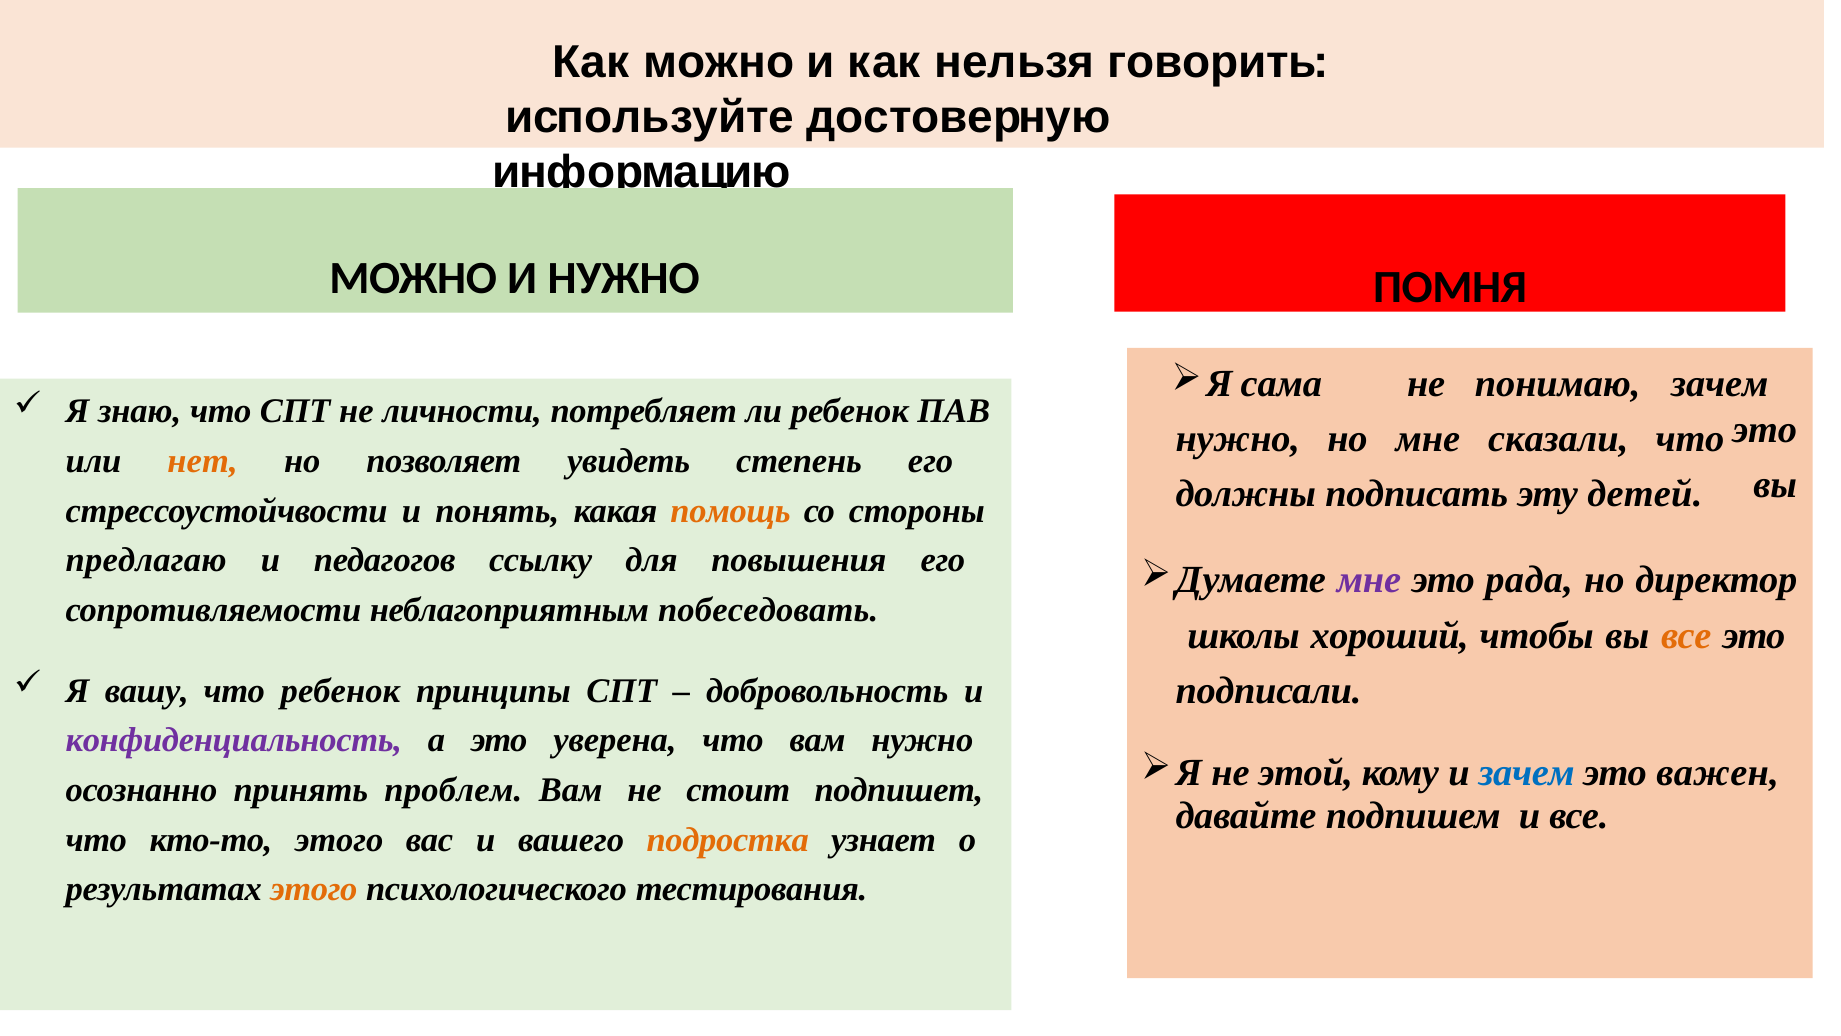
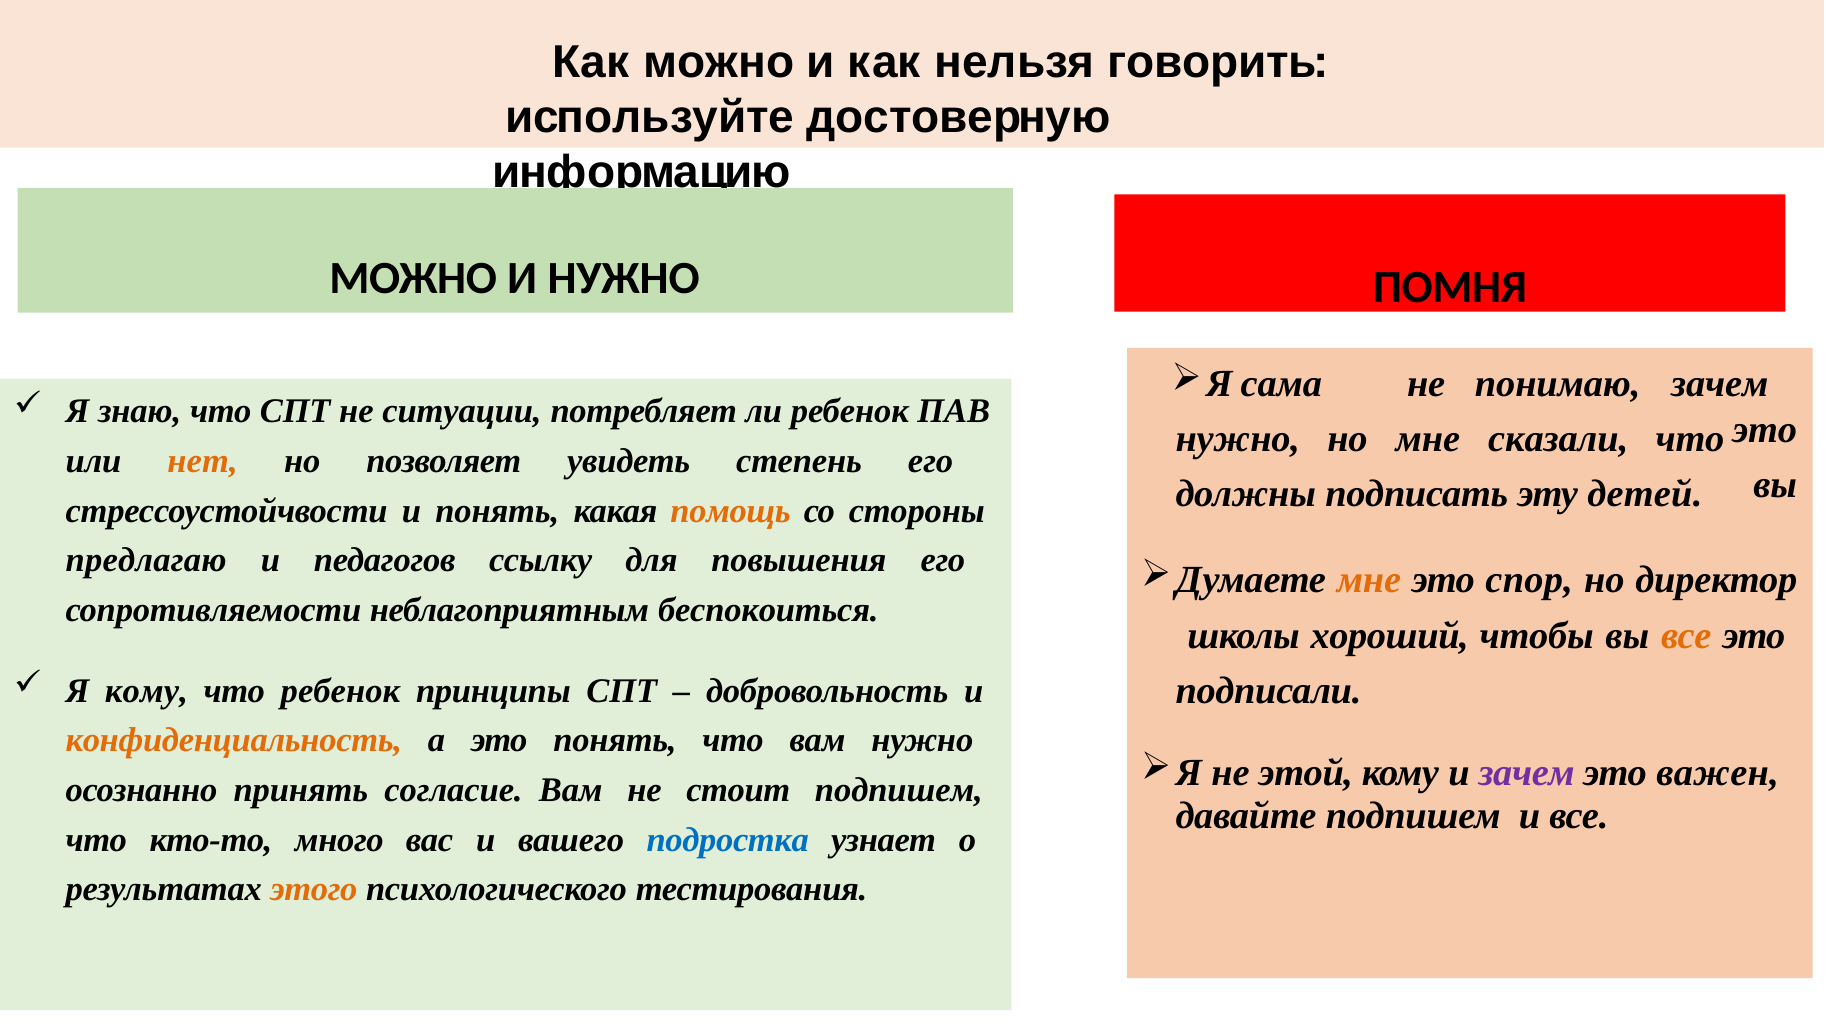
личности: личности -> ситуации
мне at (1369, 580) colour: purple -> orange
рада: рада -> спор
побеседовать: побеседовать -> беспокоиться
Я вашу: вашу -> кому
конфиденциальность colour: purple -> orange
это уверена: уверена -> понять
зачем at (1527, 772) colour: blue -> purple
проблем: проблем -> согласие
стоит подпишет: подпишет -> подпишем
кто-то этого: этого -> много
подростка colour: orange -> blue
